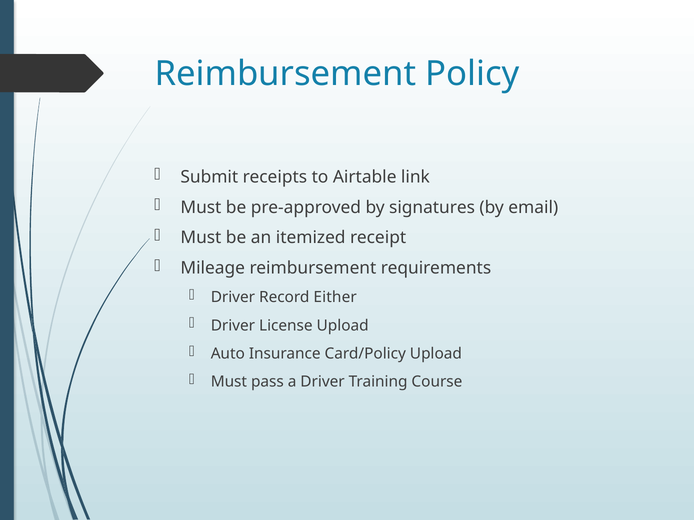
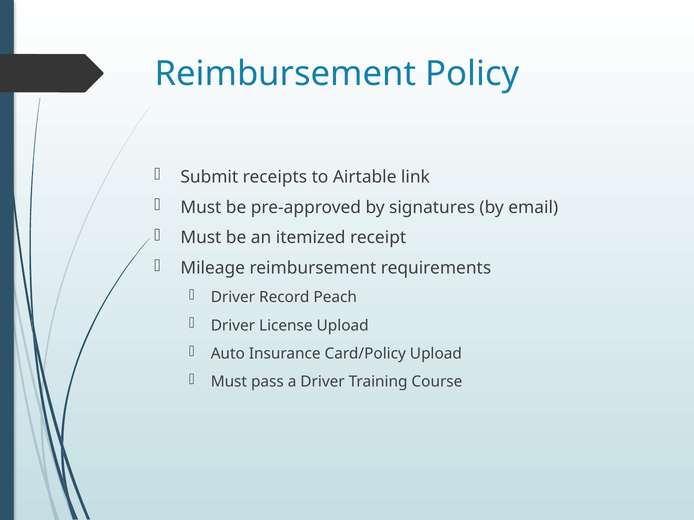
Either: Either -> Peach
